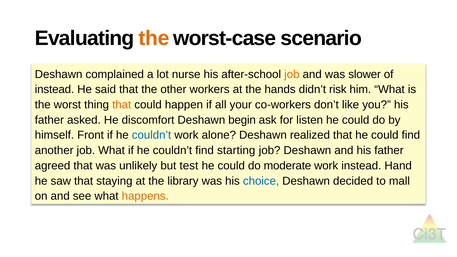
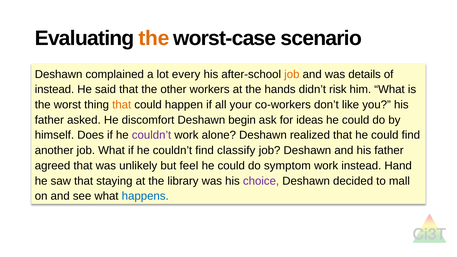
nurse: nurse -> every
slower: slower -> details
listen: listen -> ideas
Front: Front -> Does
couldn’t at (152, 135) colour: blue -> purple
starting: starting -> classify
test: test -> feel
moderate: moderate -> symptom
choice colour: blue -> purple
happens colour: orange -> blue
